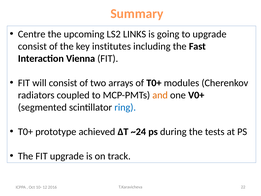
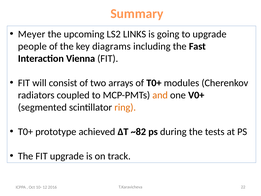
Centre: Centre -> Meyer
consist at (32, 46): consist -> people
institutes: institutes -> diagrams
ring colour: blue -> orange
~24: ~24 -> ~82
